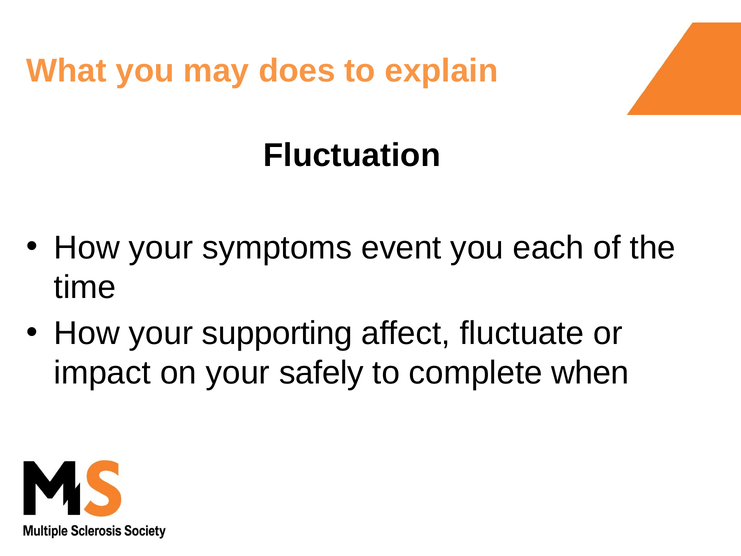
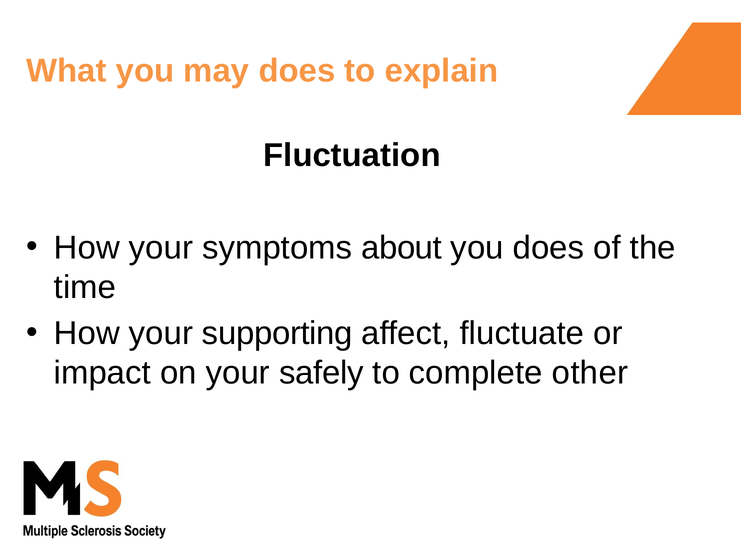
event: event -> about
you each: each -> does
when: when -> other
